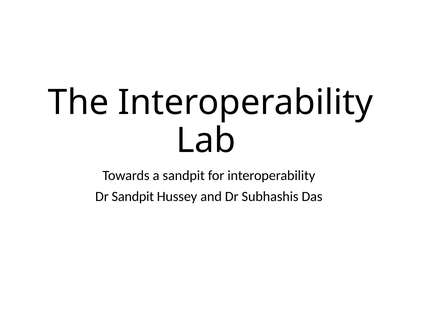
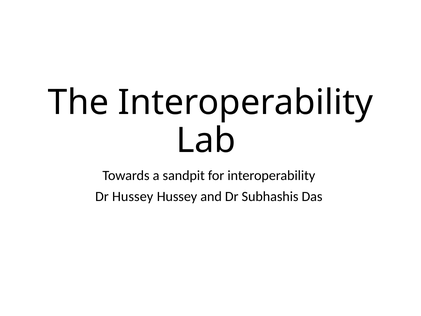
Dr Sandpit: Sandpit -> Hussey
